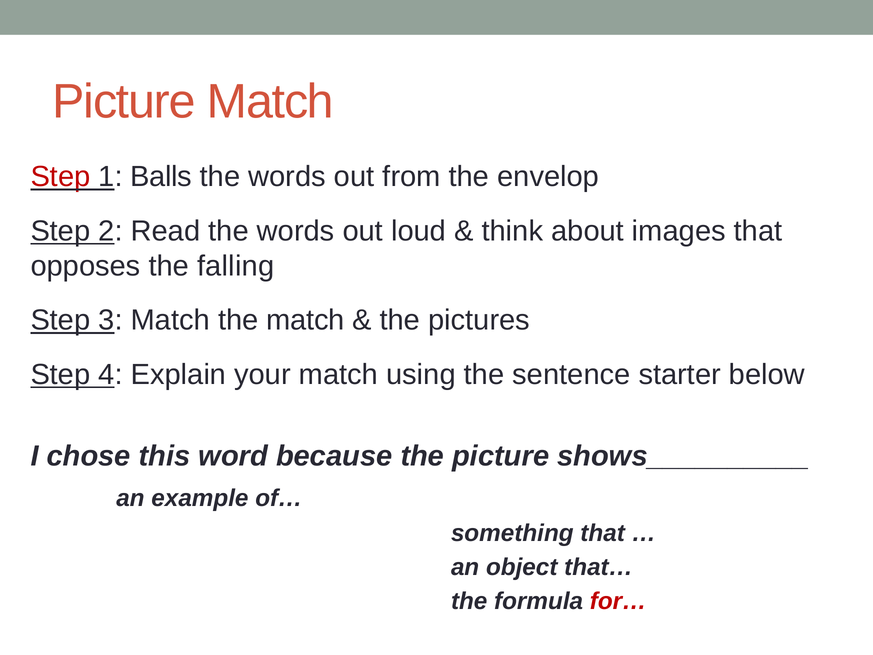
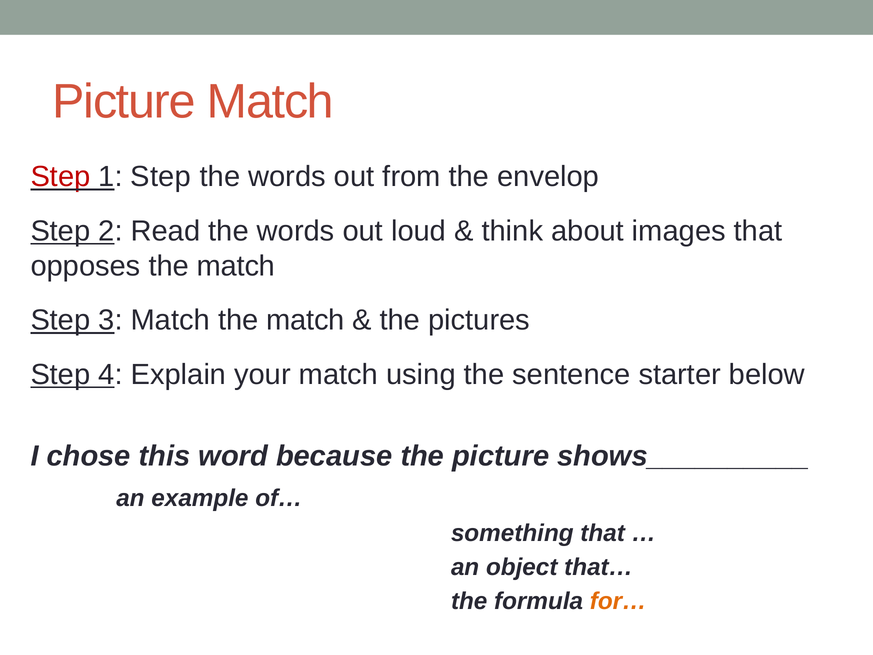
1 Balls: Balls -> Step
falling at (236, 266): falling -> match
for… colour: red -> orange
